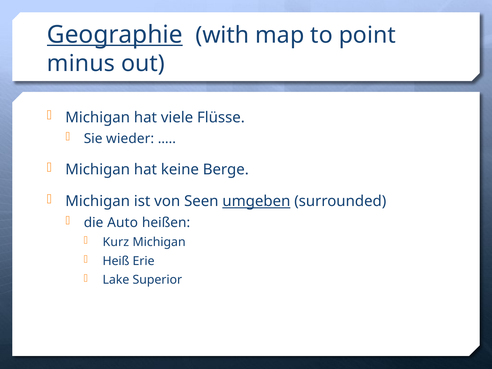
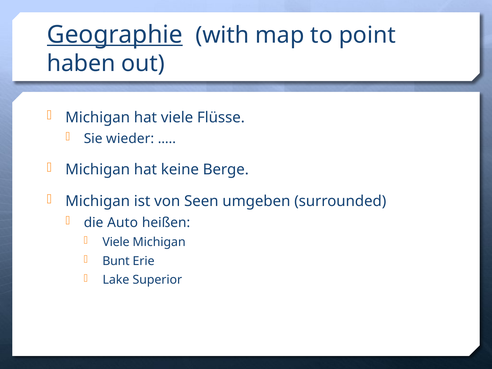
minus: minus -> haben
umgeben underline: present -> none
Kurz at (116, 242): Kurz -> Viele
Heiß: Heiß -> Bunt
